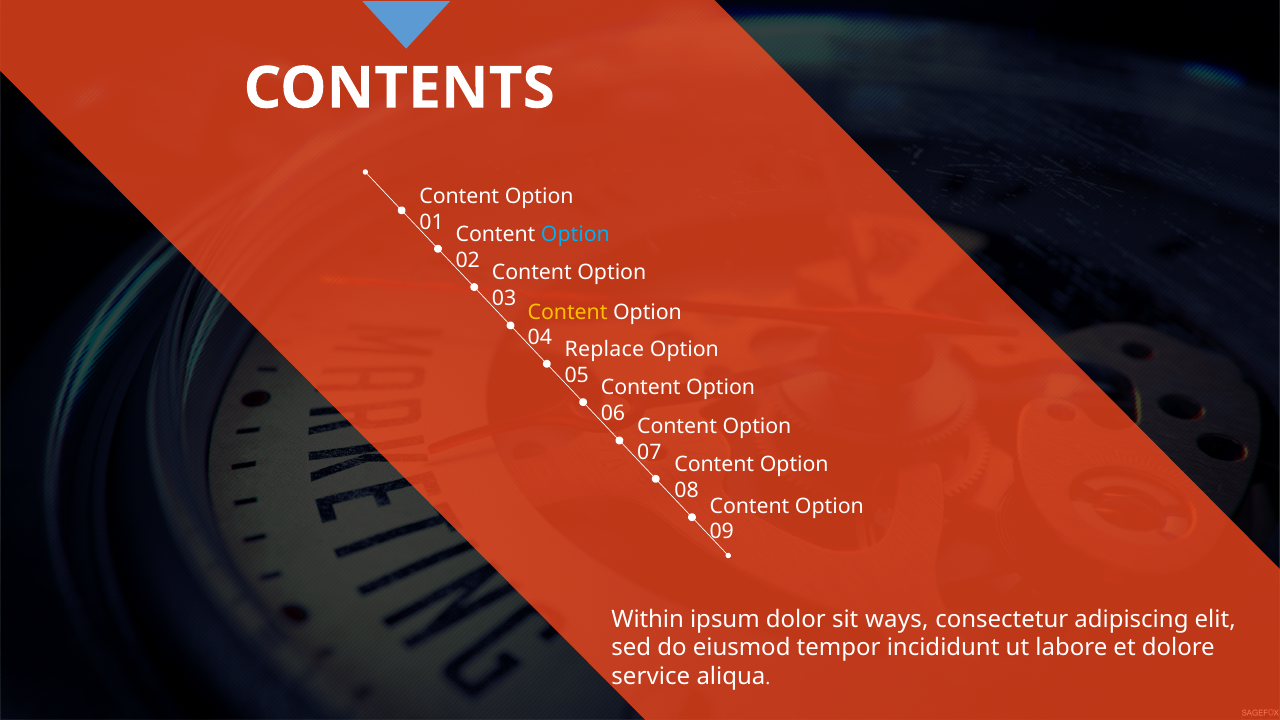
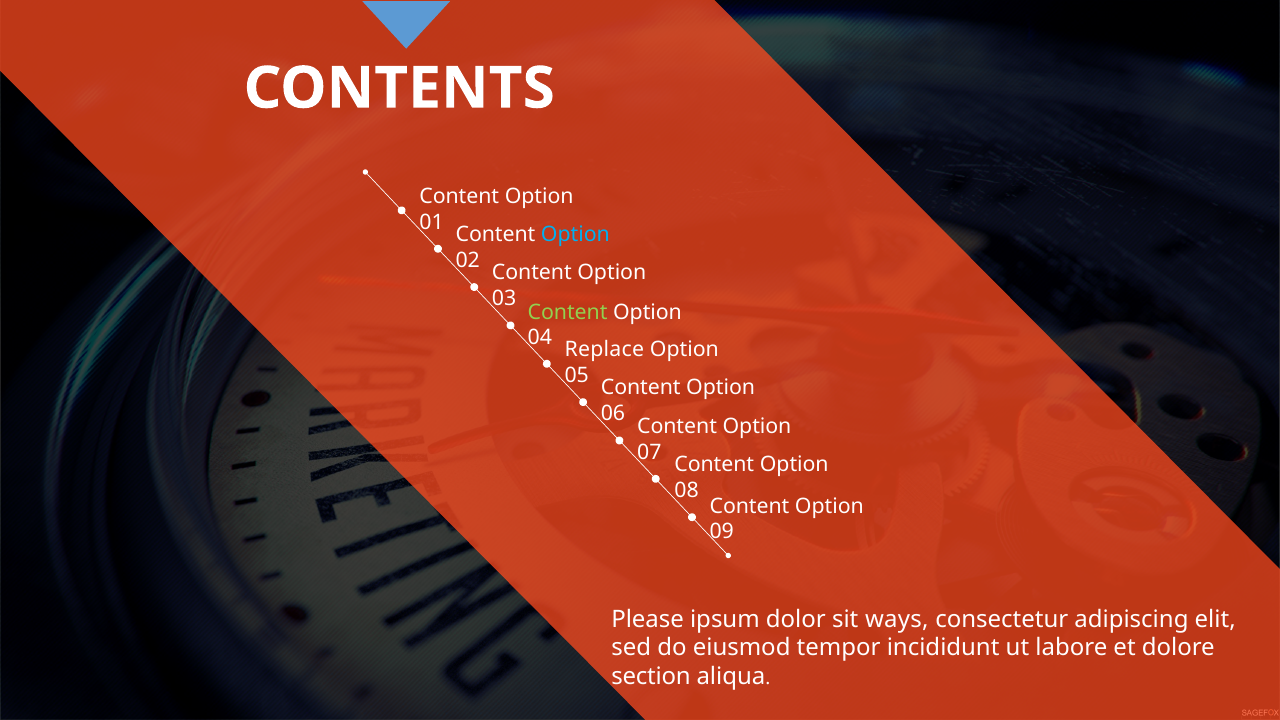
Content at (568, 312) colour: yellow -> light green
Within: Within -> Please
service: service -> section
